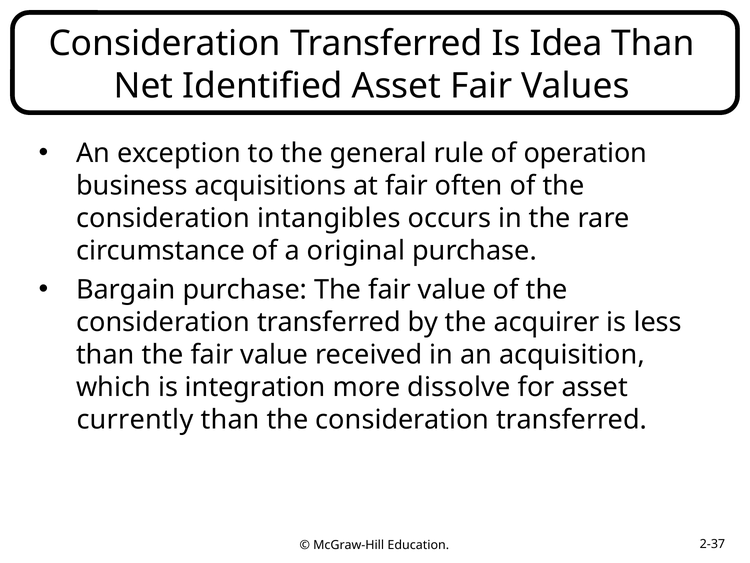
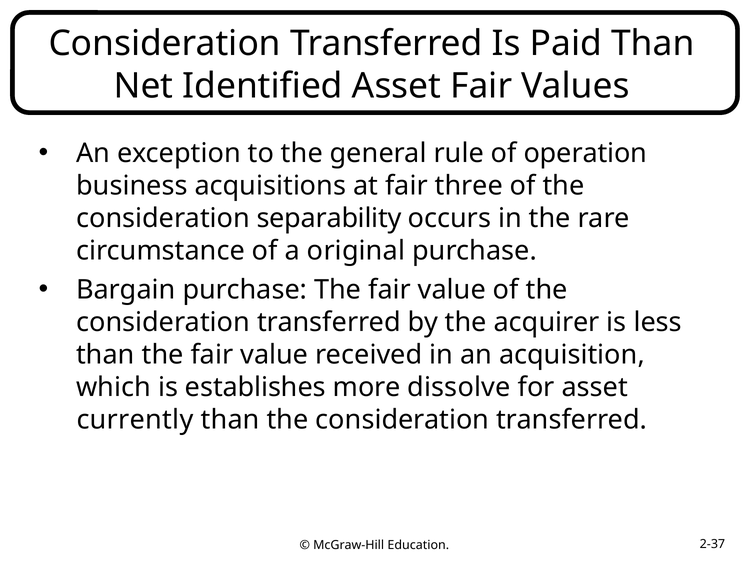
Idea: Idea -> Paid
often: often -> three
intangibles: intangibles -> separability
integration: integration -> establishes
